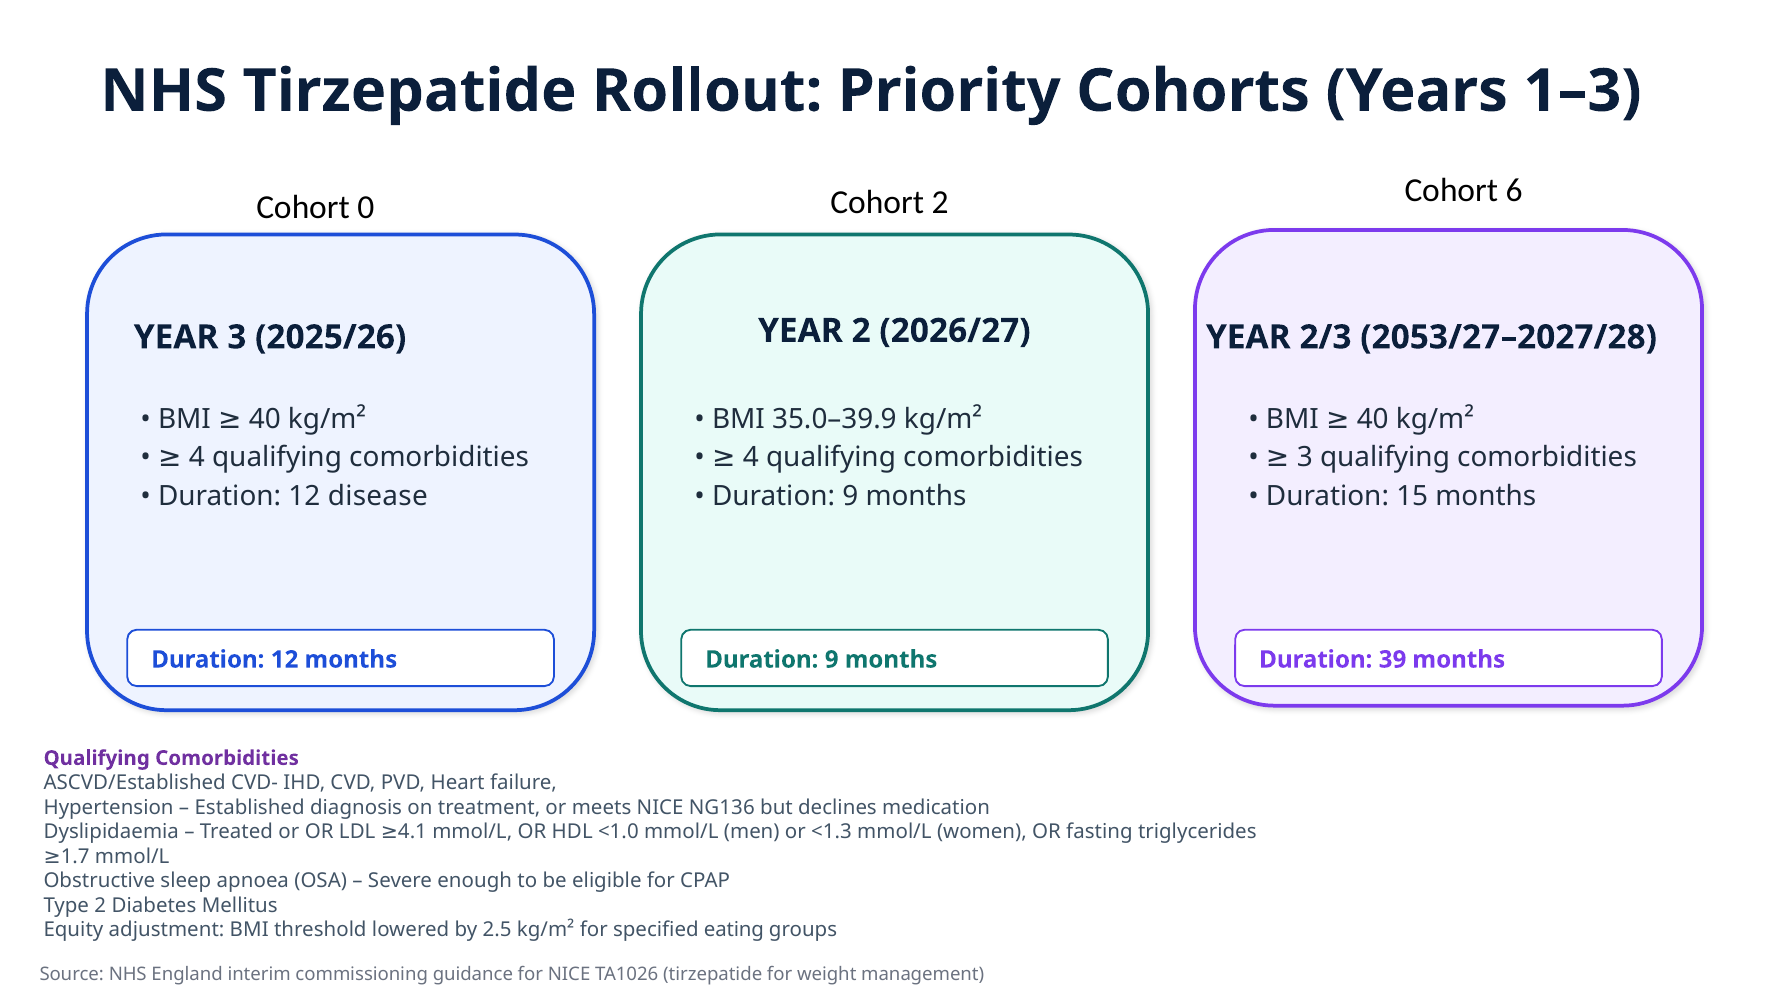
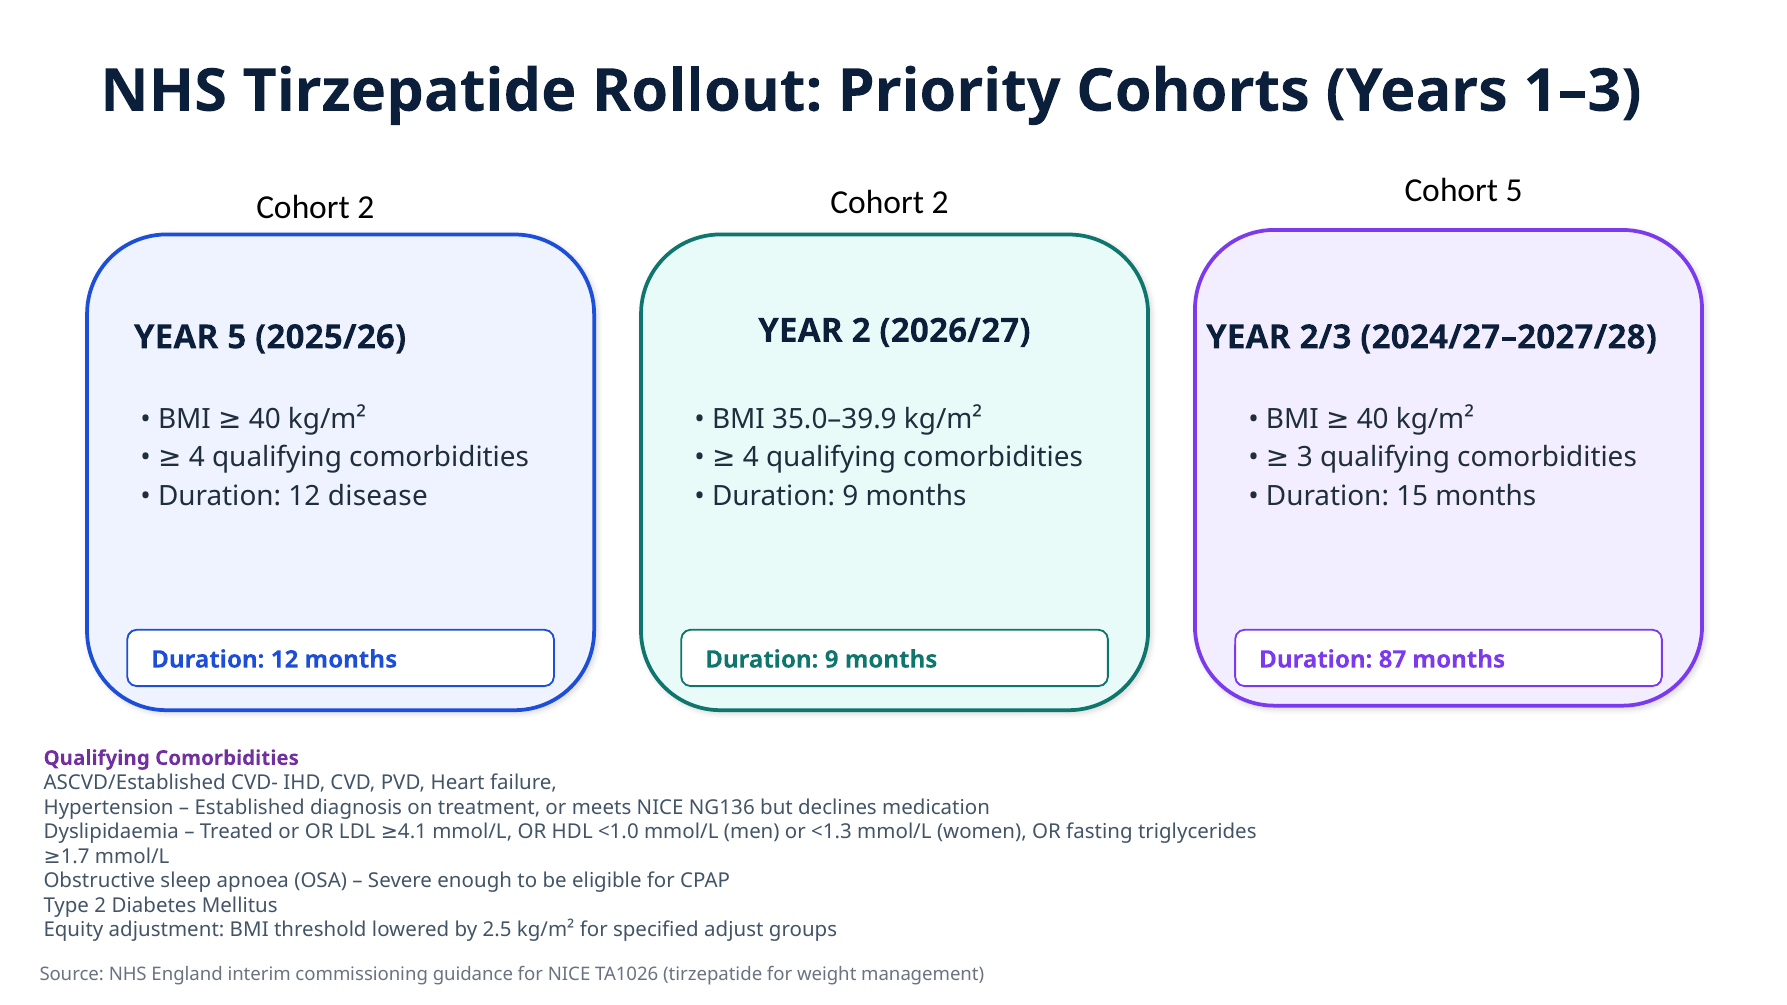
0 at (366, 208): 0 -> 2
Cohort 6: 6 -> 5
YEAR 3: 3 -> 5
2053/27–2027/28: 2053/27–2027/28 -> 2024/27–2027/28
39: 39 -> 87
eating: eating -> adjust
